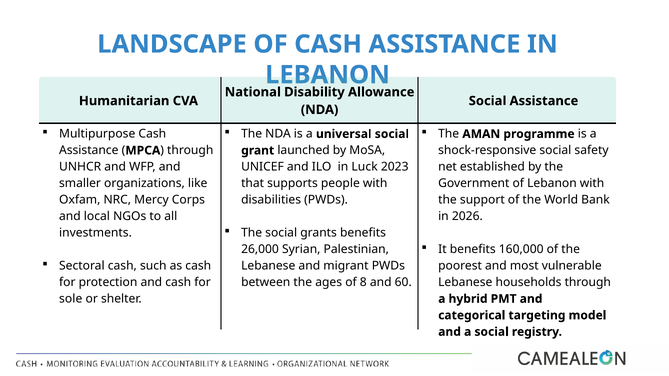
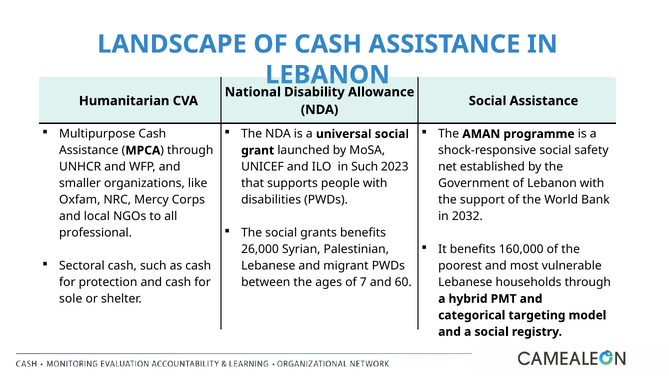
in Luck: Luck -> Such
2026: 2026 -> 2032
investments: investments -> professional
8: 8 -> 7
